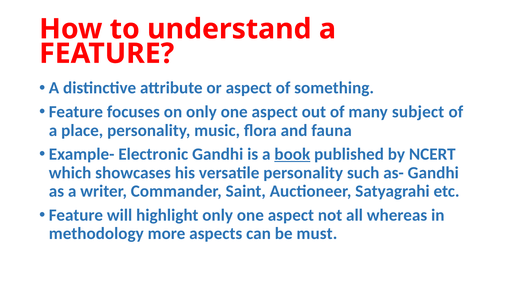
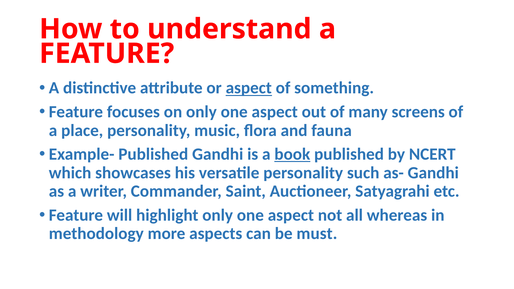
aspect at (249, 88) underline: none -> present
subject: subject -> screens
Example- Electronic: Electronic -> Published
